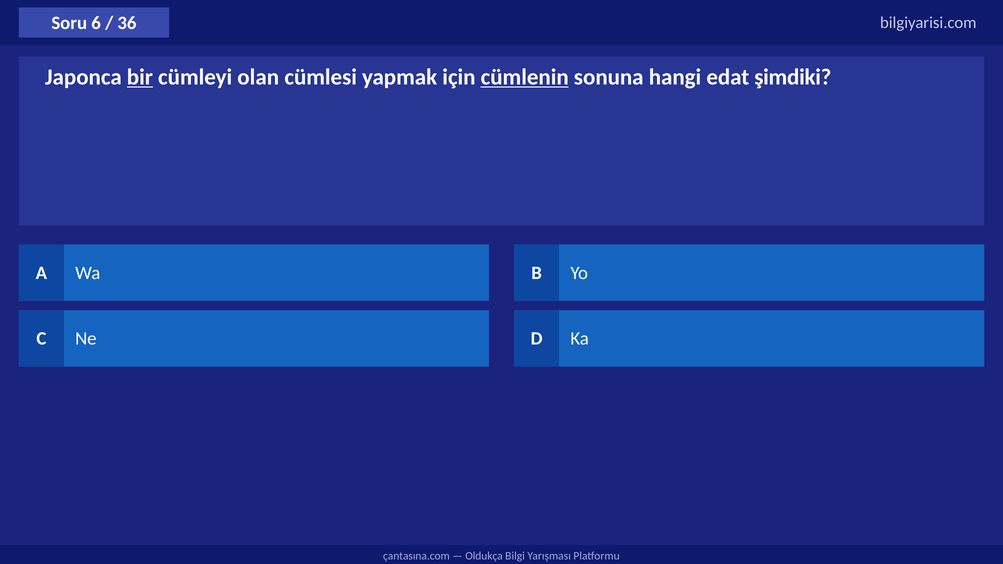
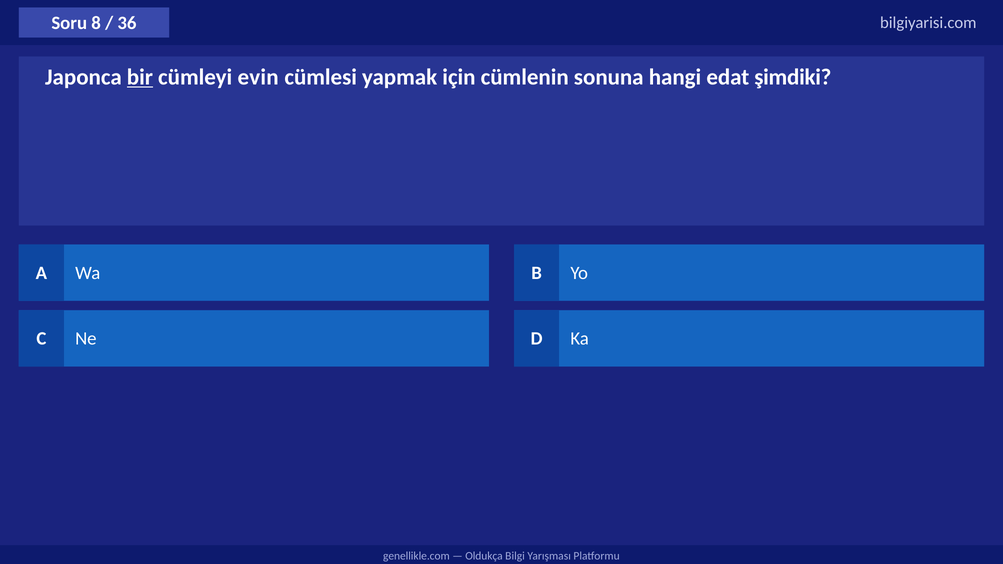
6: 6 -> 8
olan: olan -> evin
cümlenin underline: present -> none
çantasına.com: çantasına.com -> genellikle.com
